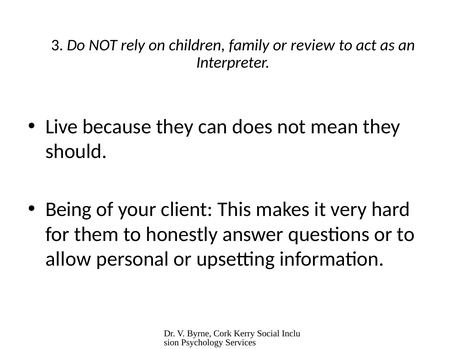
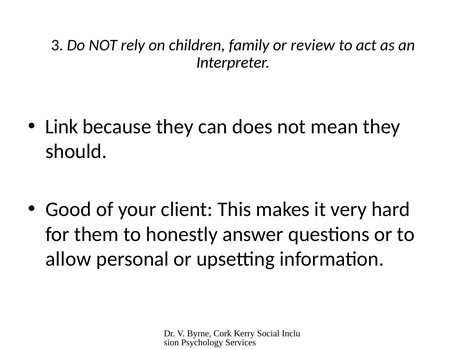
Live: Live -> Link
Being: Being -> Good
